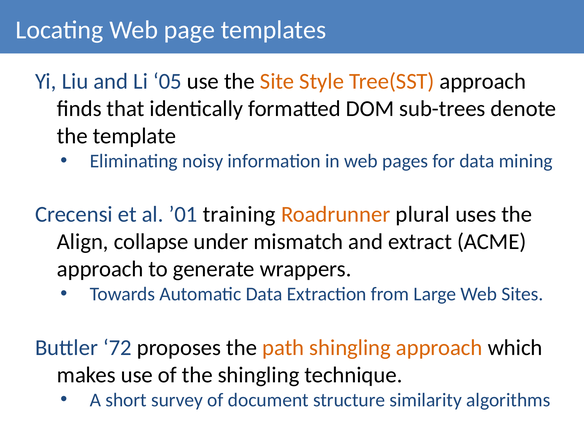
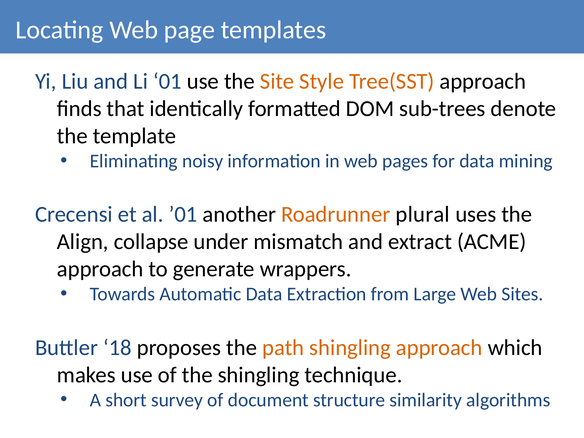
05: 05 -> 01
training: training -> another
72: 72 -> 18
